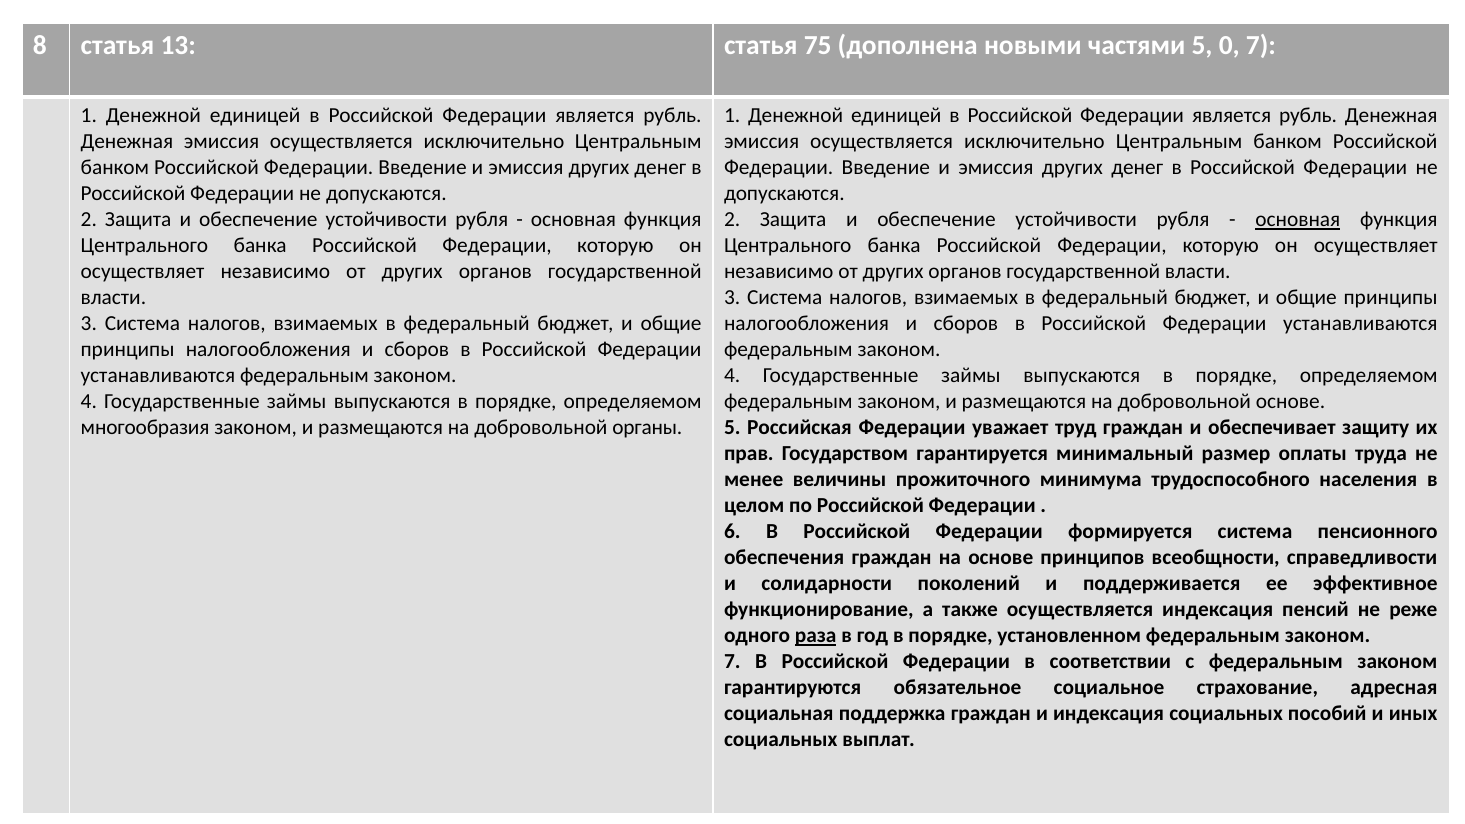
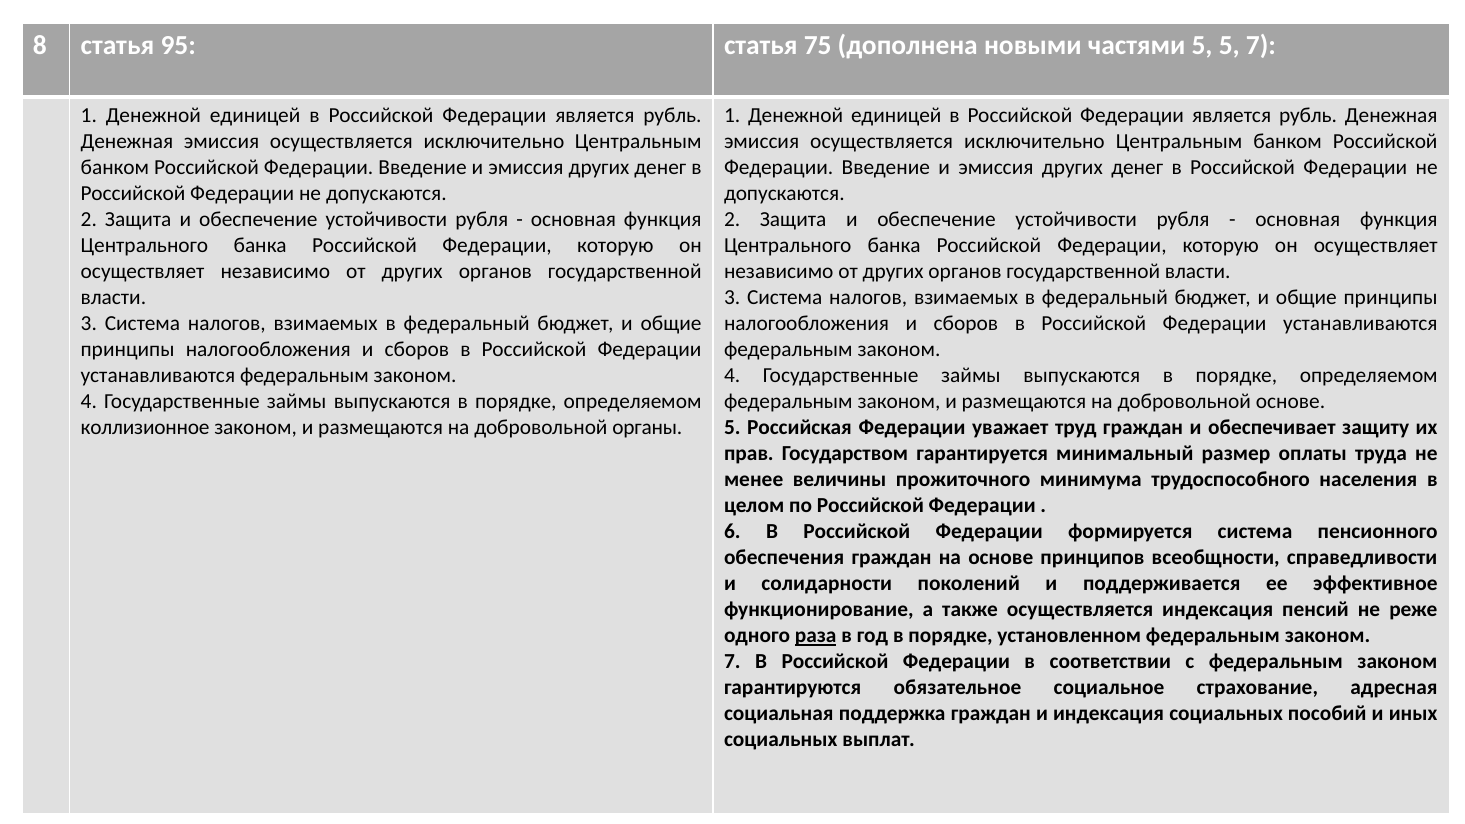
13: 13 -> 95
5 0: 0 -> 5
основная at (1298, 220) underline: present -> none
многообразия: многообразия -> коллизионное
